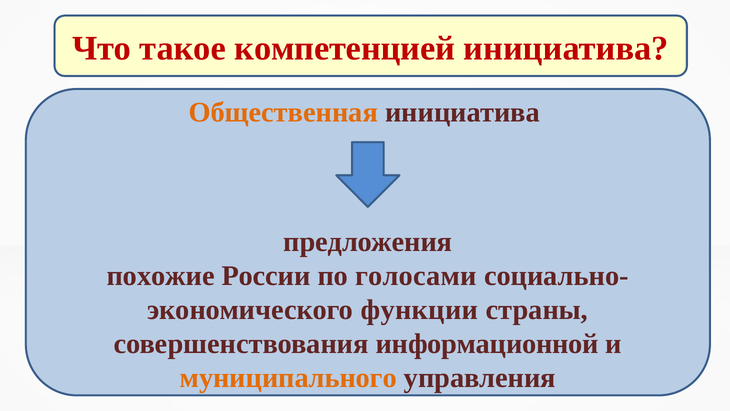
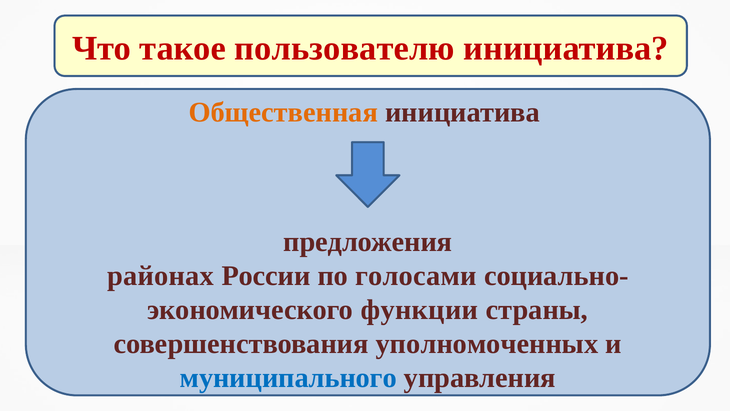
компетенцией: компетенцией -> пользователю
похожие: похожие -> районах
информационной: информационной -> уполномоченных
муниципального colour: orange -> blue
